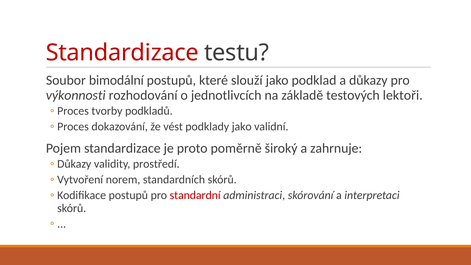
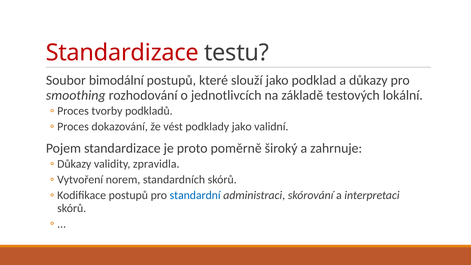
výkonnosti: výkonnosti -> smoothing
lektoři: lektoři -> lokální
prostředí: prostředí -> zpravidla
standardní colour: red -> blue
